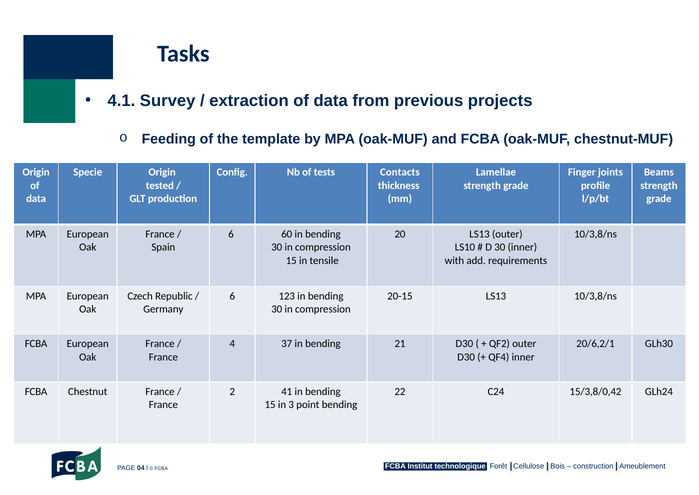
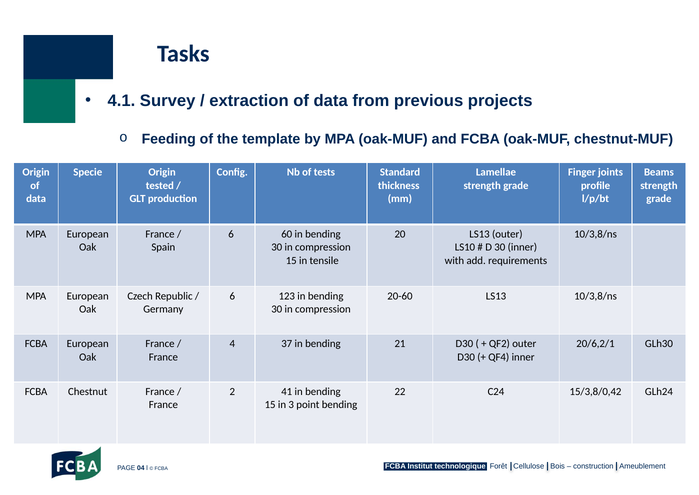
Contacts: Contacts -> Standard
20-15: 20-15 -> 20-60
